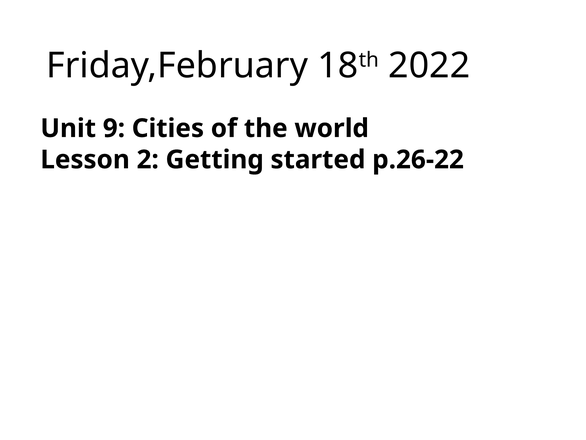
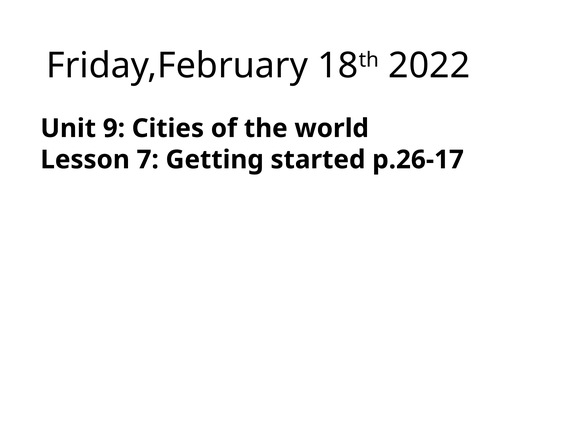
2: 2 -> 7
p.26-22: p.26-22 -> p.26-17
